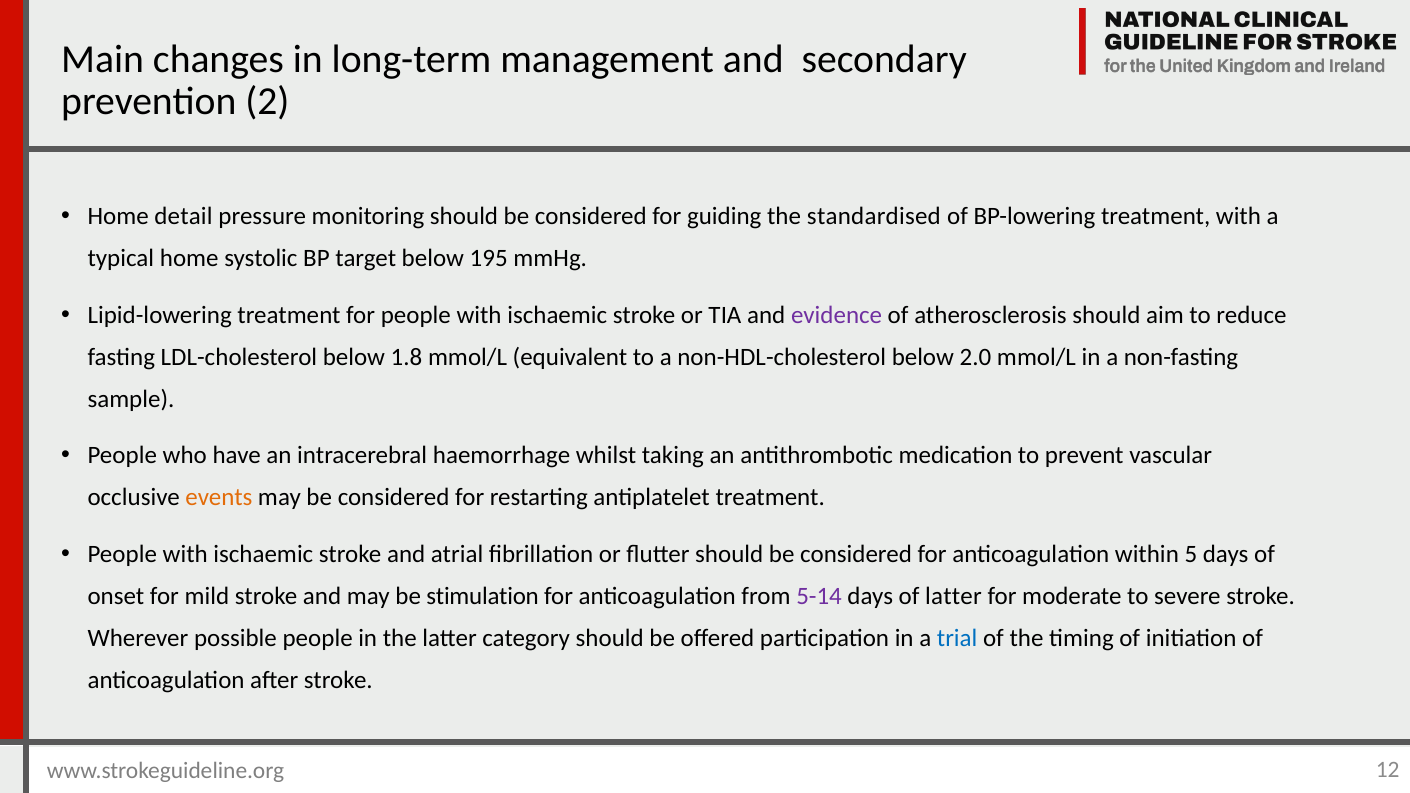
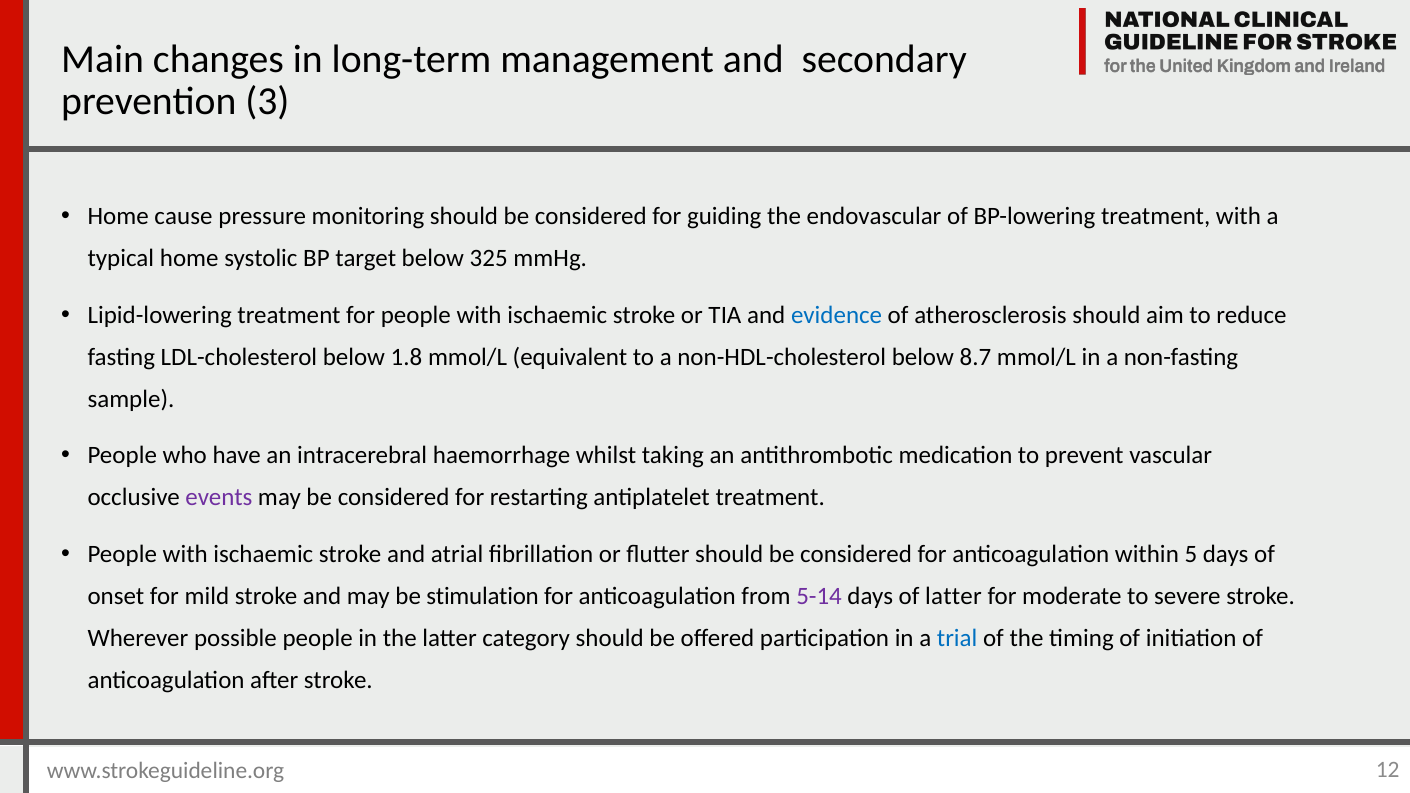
2: 2 -> 3
detail: detail -> cause
standardised: standardised -> endovascular
195: 195 -> 325
evidence colour: purple -> blue
2.0: 2.0 -> 8.7
events colour: orange -> purple
